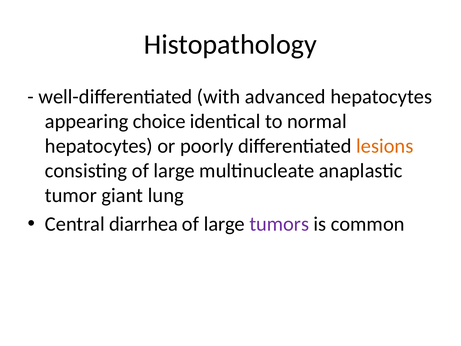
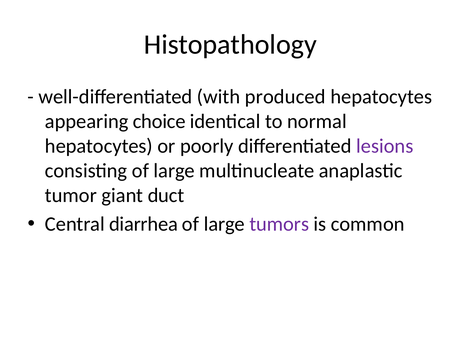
advanced: advanced -> produced
lesions colour: orange -> purple
lung: lung -> duct
